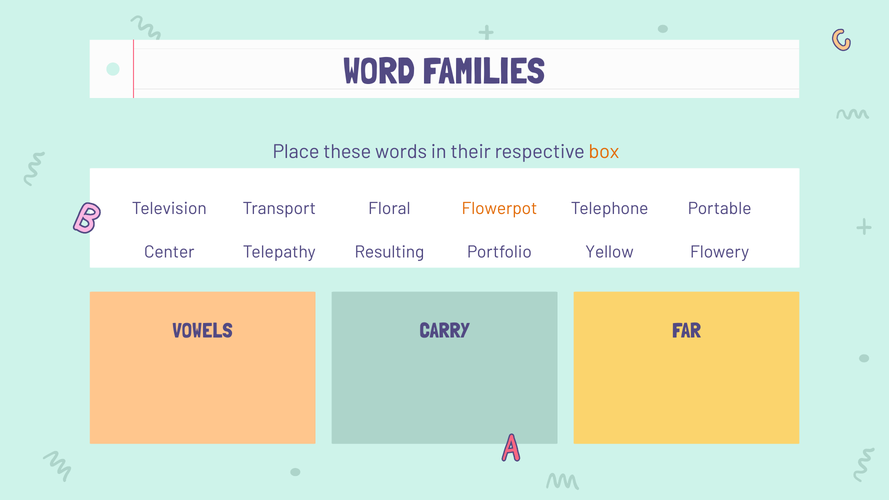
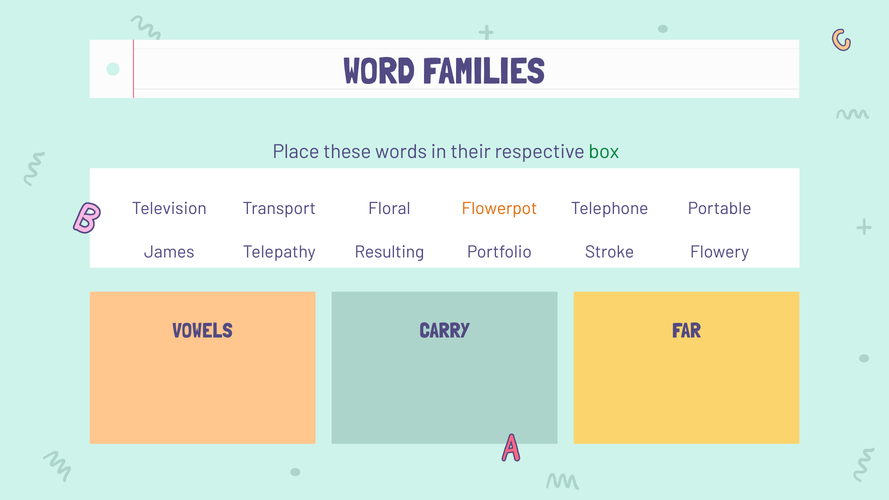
box colour: orange -> green
Center: Center -> James
Yellow: Yellow -> Stroke
